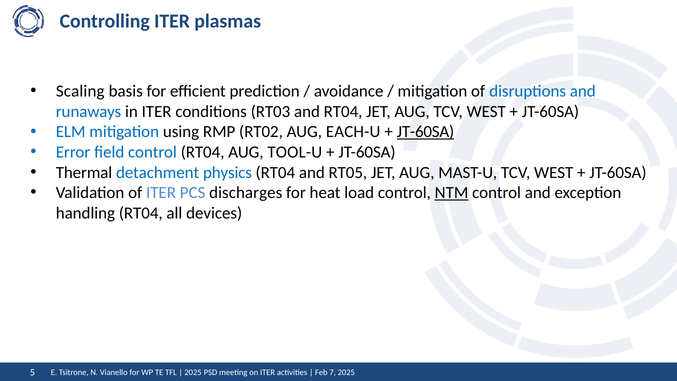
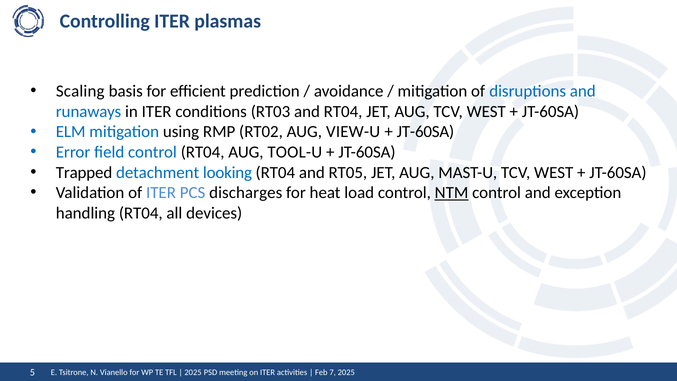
EACH-U: EACH-U -> VIEW-U
JT-60SA at (425, 132) underline: present -> none
Thermal: Thermal -> Trapped
physics: physics -> looking
